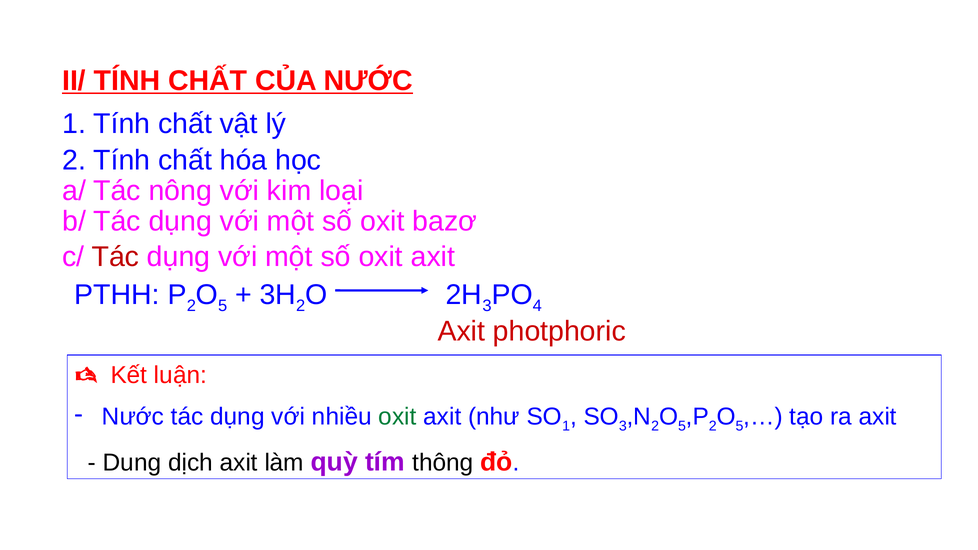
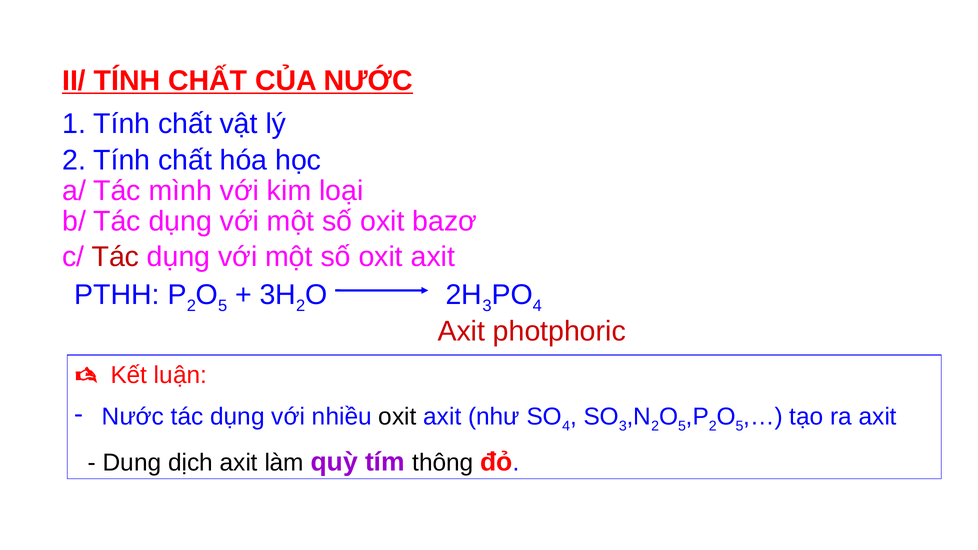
nông: nông -> mình
oxit at (398, 417) colour: green -> black
1 at (566, 426): 1 -> 4
